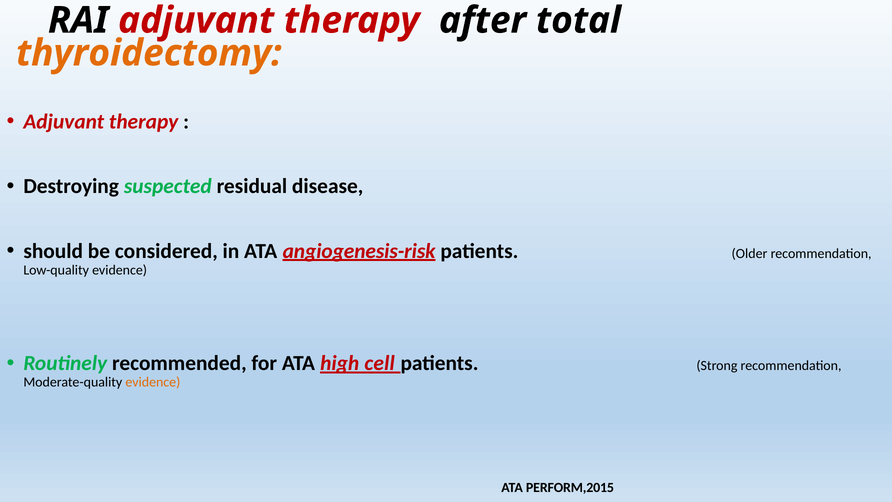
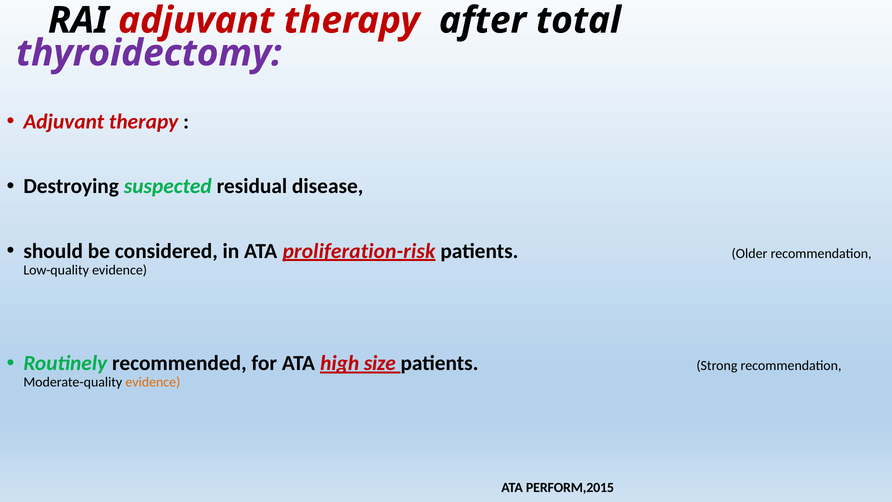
thyroidectomy colour: orange -> purple
angiogenesis-risk: angiogenesis-risk -> proliferation-risk
cell: cell -> size
